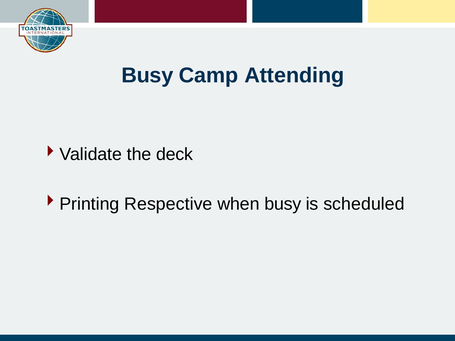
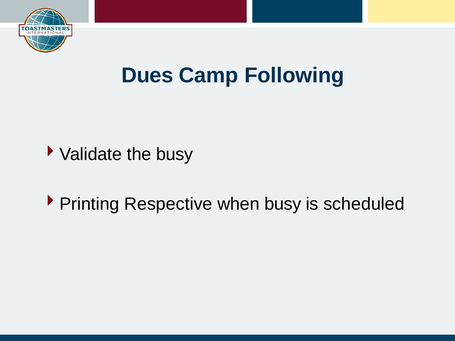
Busy at (147, 75): Busy -> Dues
Attending: Attending -> Following
the deck: deck -> busy
